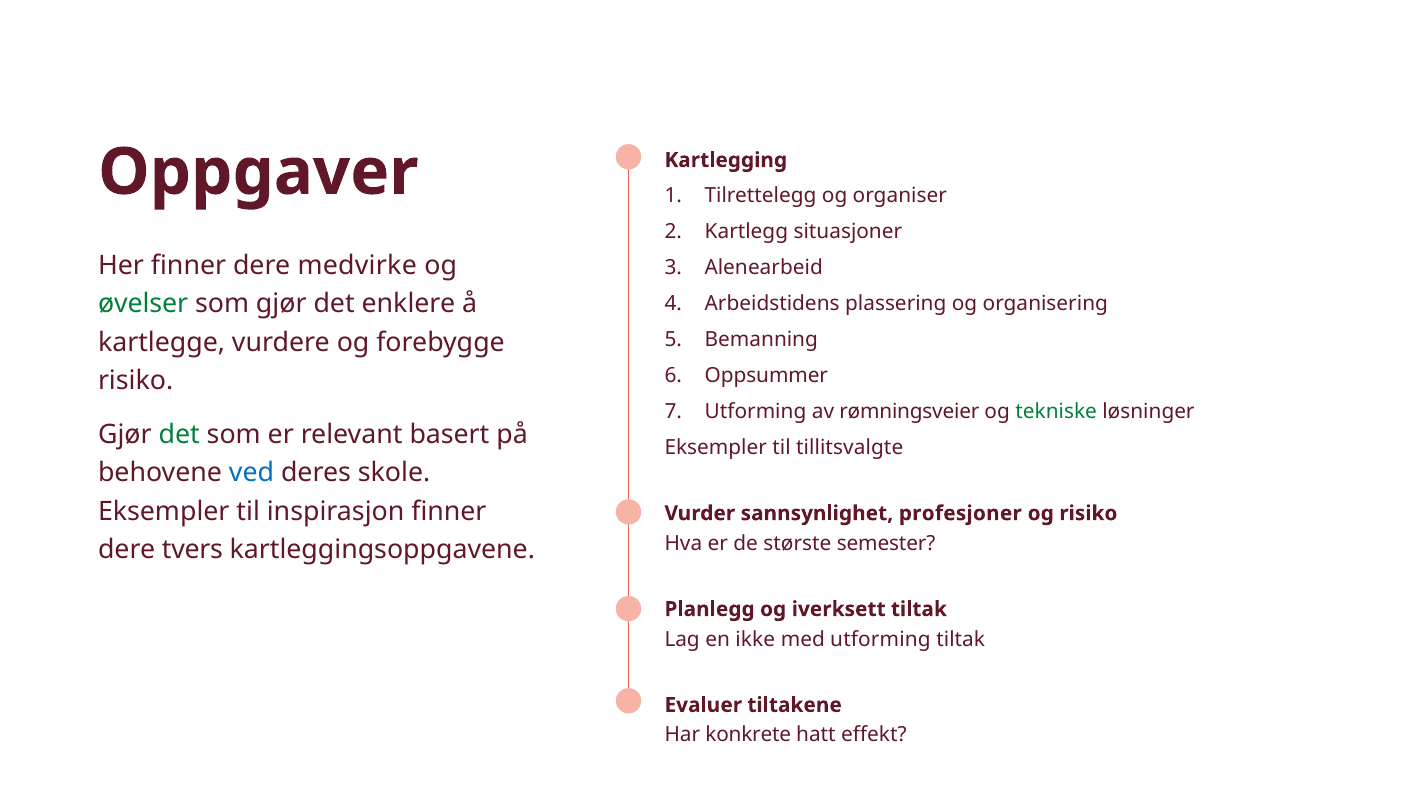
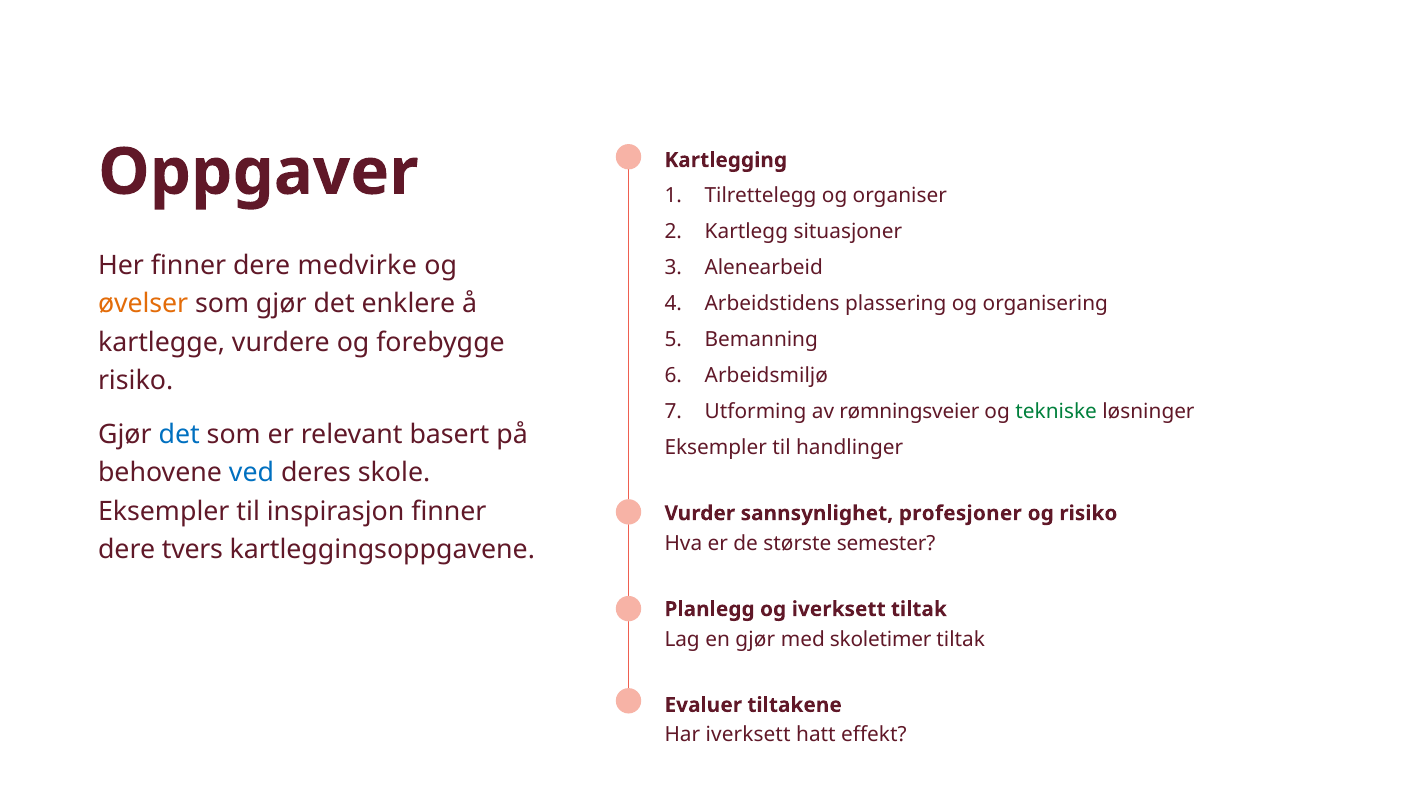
øvelser colour: green -> orange
Oppsummer: Oppsummer -> Arbeidsmiljø
det at (179, 434) colour: green -> blue
tillitsvalgte: tillitsvalgte -> handlinger
en ikke: ikke -> gjør
med utforming: utforming -> skoletimer
Har konkrete: konkrete -> iverksett
